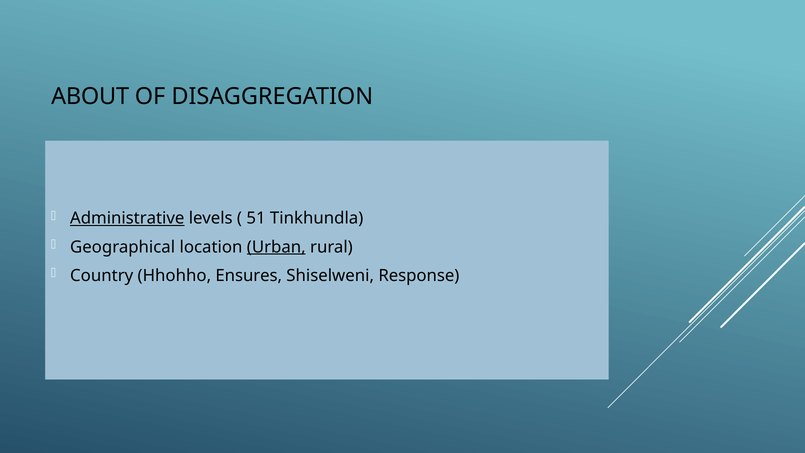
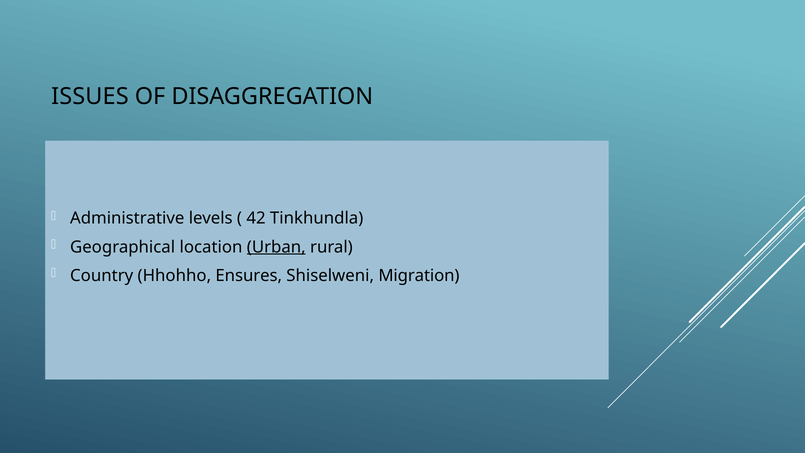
ABOUT: ABOUT -> ISSUES
Administrative underline: present -> none
51: 51 -> 42
Response: Response -> Migration
